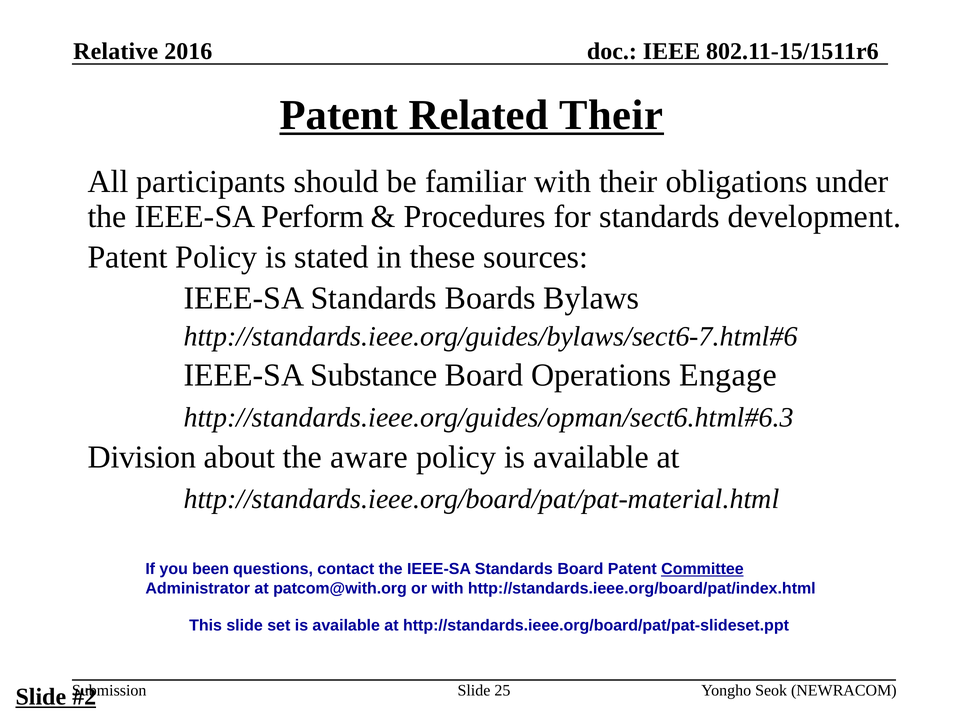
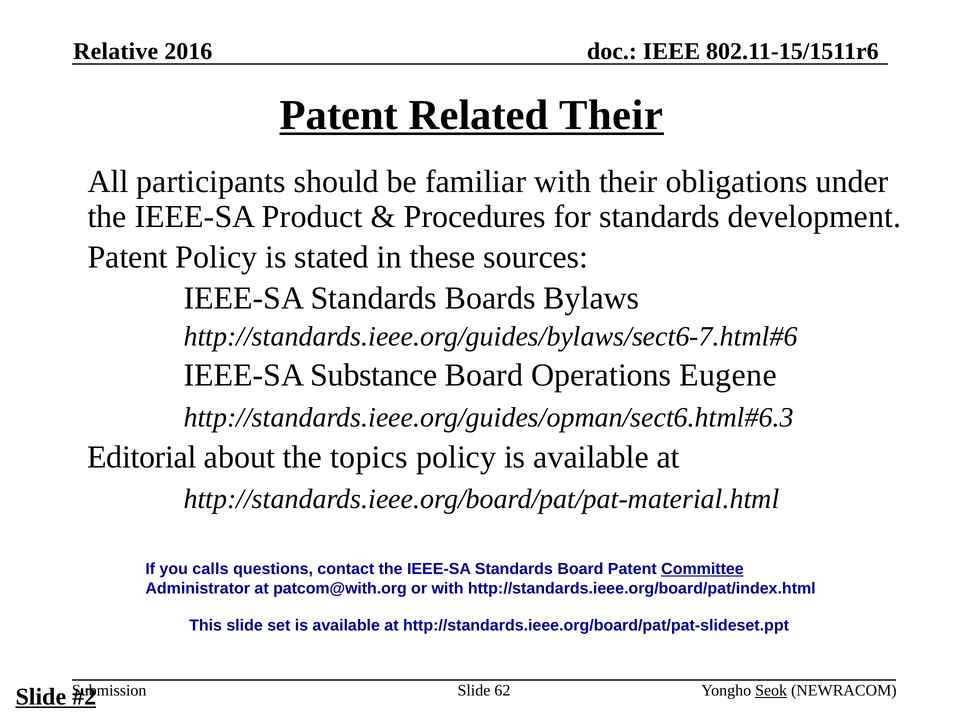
Perform: Perform -> Product
Engage: Engage -> Eugene
Division: Division -> Editorial
aware: aware -> topics
been: been -> calls
25: 25 -> 62
Seok underline: none -> present
